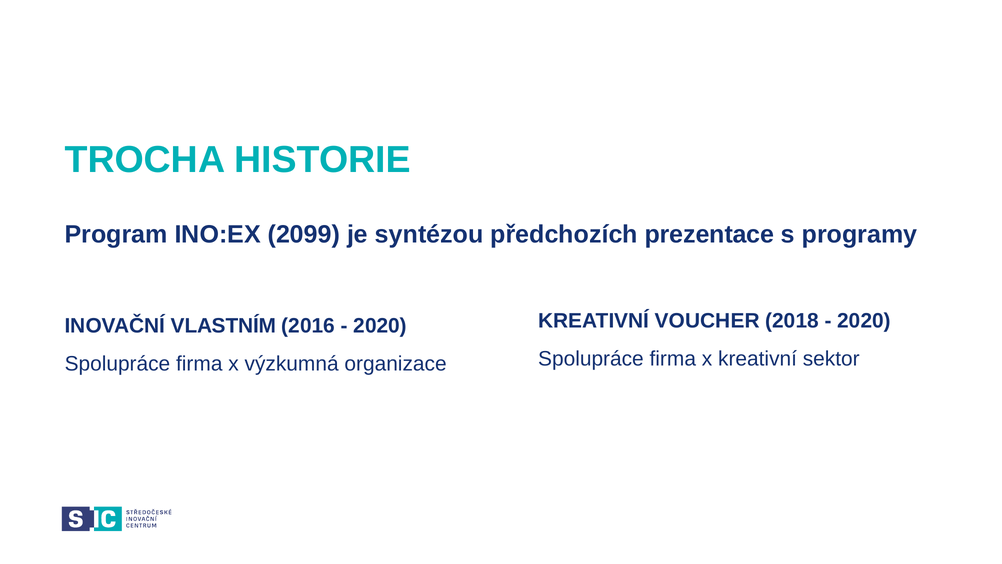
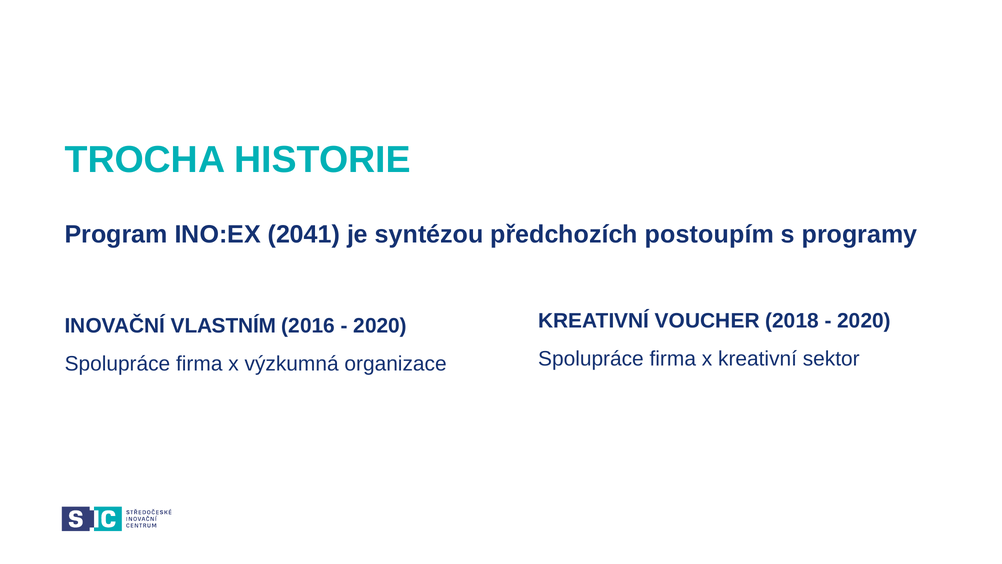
2099: 2099 -> 2041
prezentace: prezentace -> postoupím
